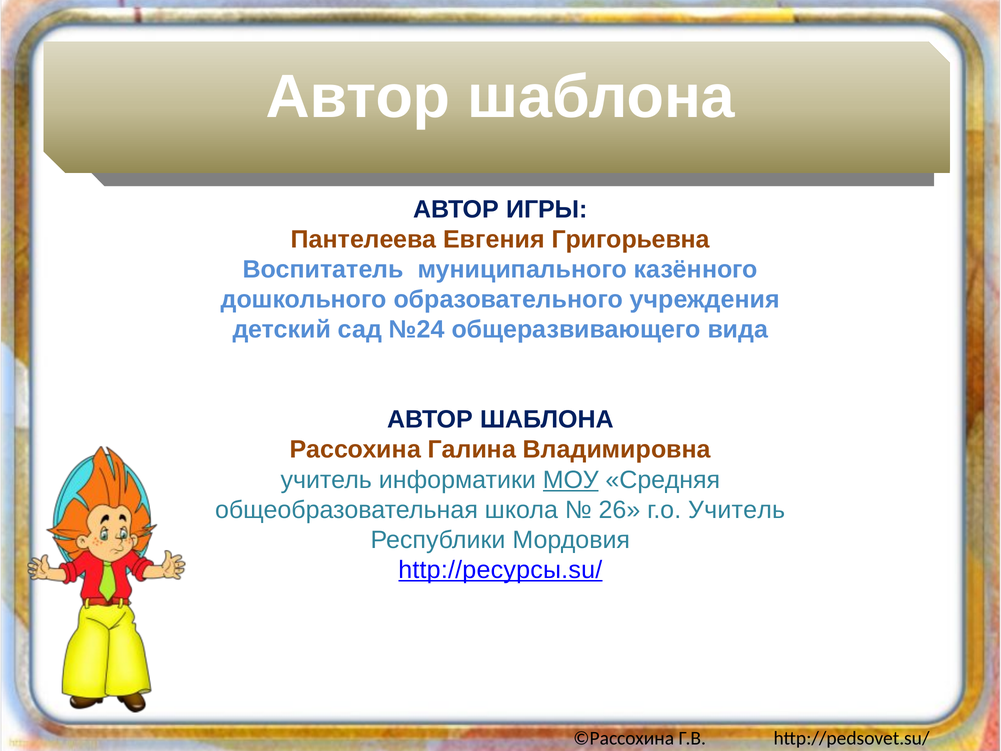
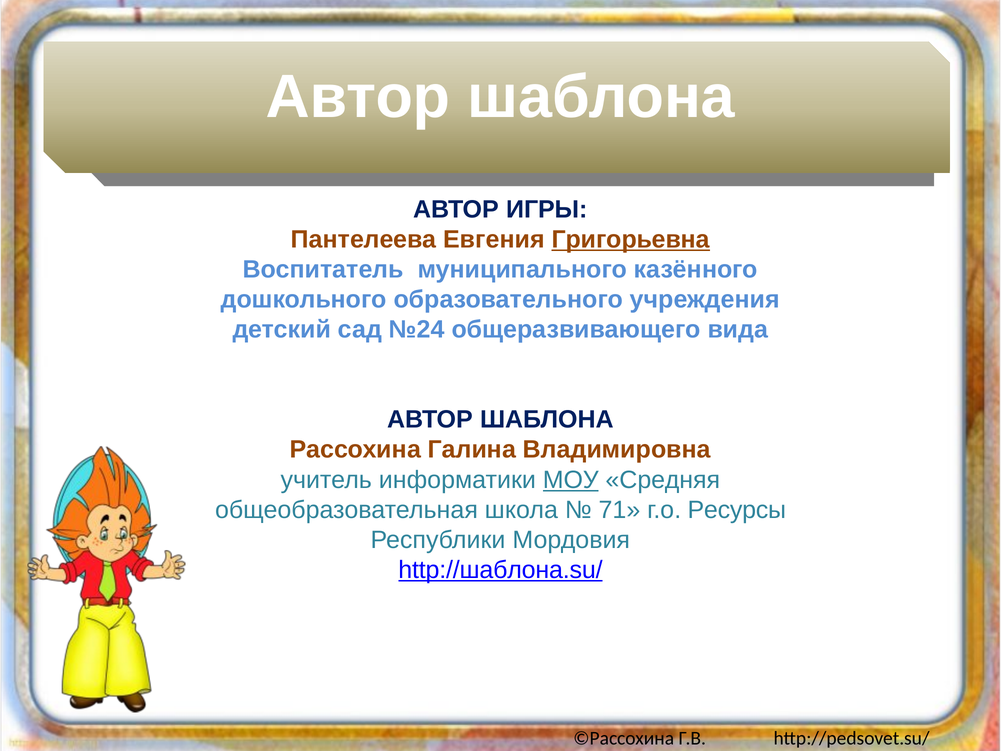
Григорьевна underline: none -> present
26: 26 -> 71
г.о Учитель: Учитель -> Ресурсы
http://ресурсы.su/: http://ресурсы.su/ -> http://шаблона.su/
